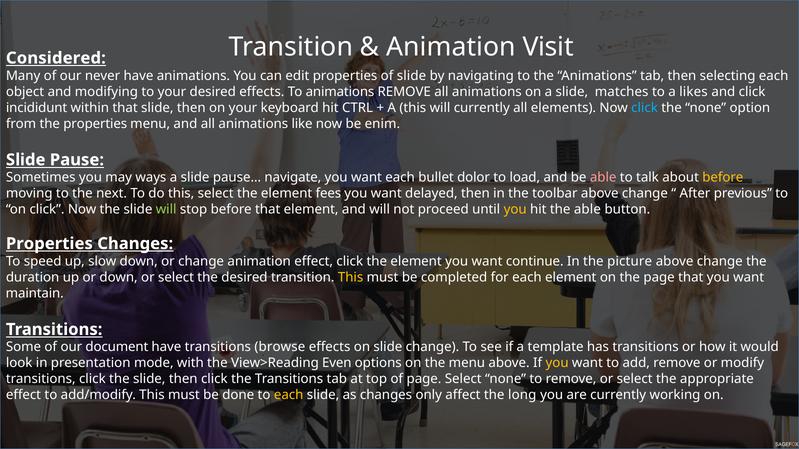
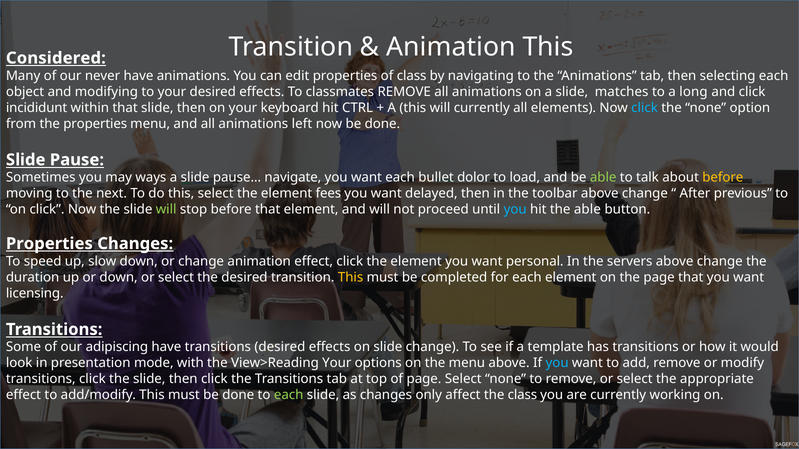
Animation Visit: Visit -> This
of slide: slide -> class
To animations: animations -> classmates
likes: likes -> long
like: like -> left
now be enim: enim -> done
able at (603, 178) colour: pink -> light green
you at (515, 210) colour: yellow -> light blue
continue: continue -> personal
picture: picture -> servers
maintain: maintain -> licensing
document: document -> adipiscing
transitions browse: browse -> desired
View>Reading Even: Even -> Your
you at (557, 363) colour: yellow -> light blue
each at (289, 395) colour: yellow -> light green
the long: long -> class
